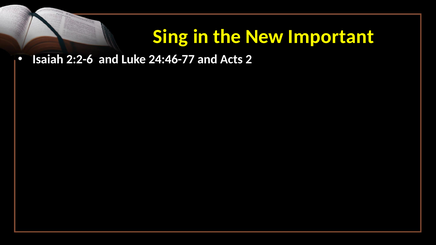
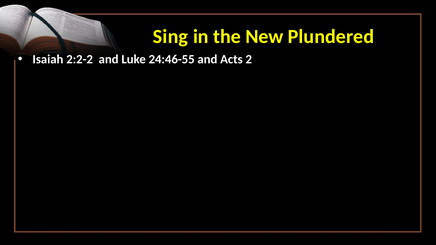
Important: Important -> Plundered
2:2-6: 2:2-6 -> 2:2-2
24:46-77: 24:46-77 -> 24:46-55
